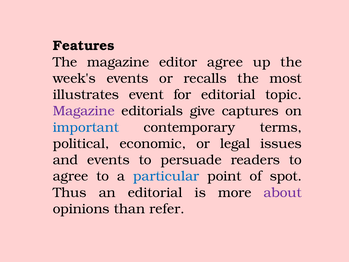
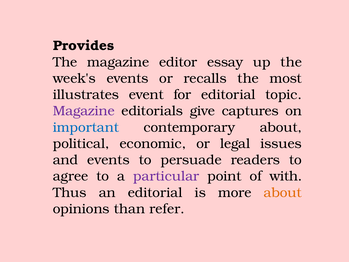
Features: Features -> Provides
editor agree: agree -> essay
contemporary terms: terms -> about
particular colour: blue -> purple
spot: spot -> with
about at (283, 192) colour: purple -> orange
